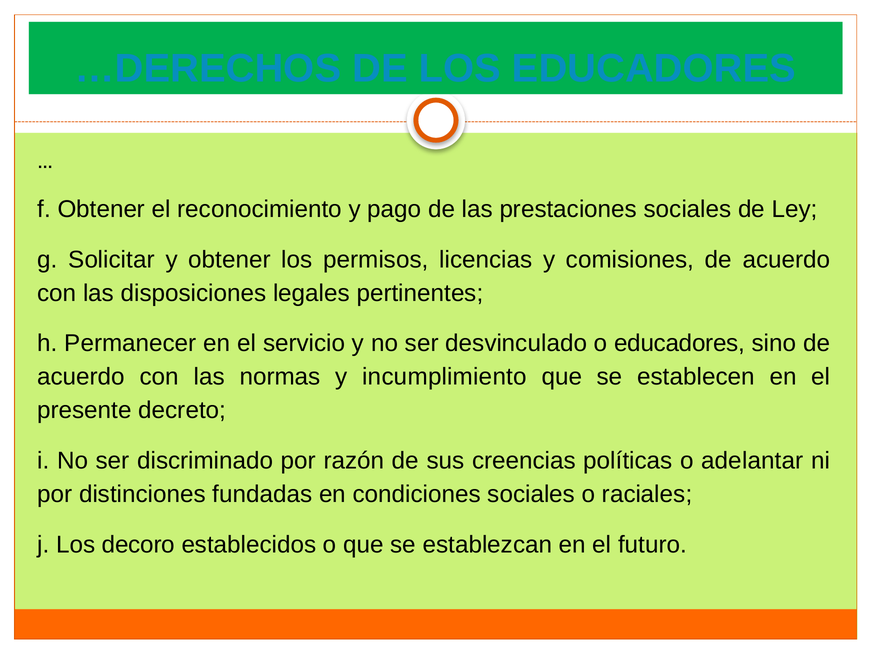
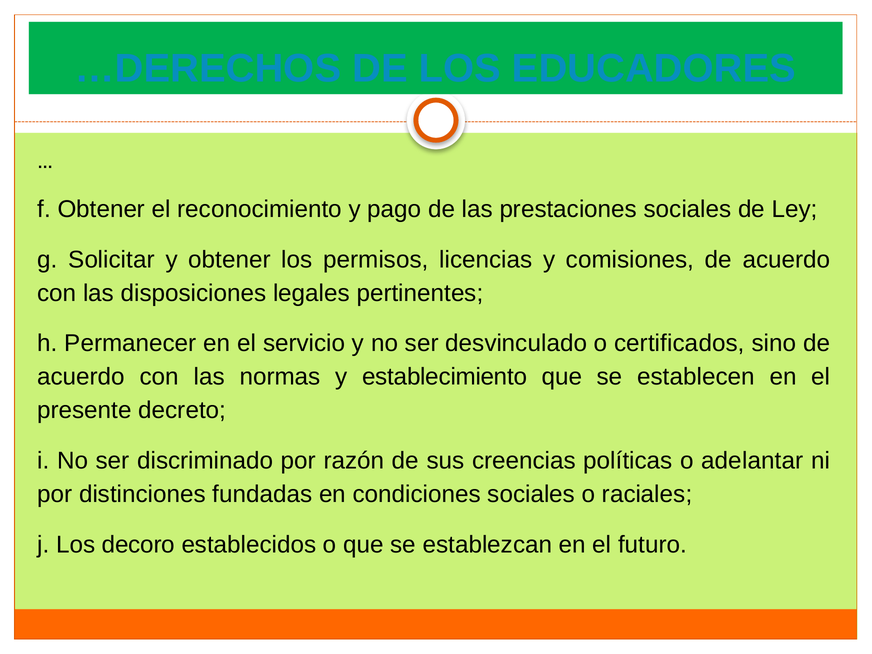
o educadores: educadores -> certificados
incumplimiento: incumplimiento -> establecimiento
